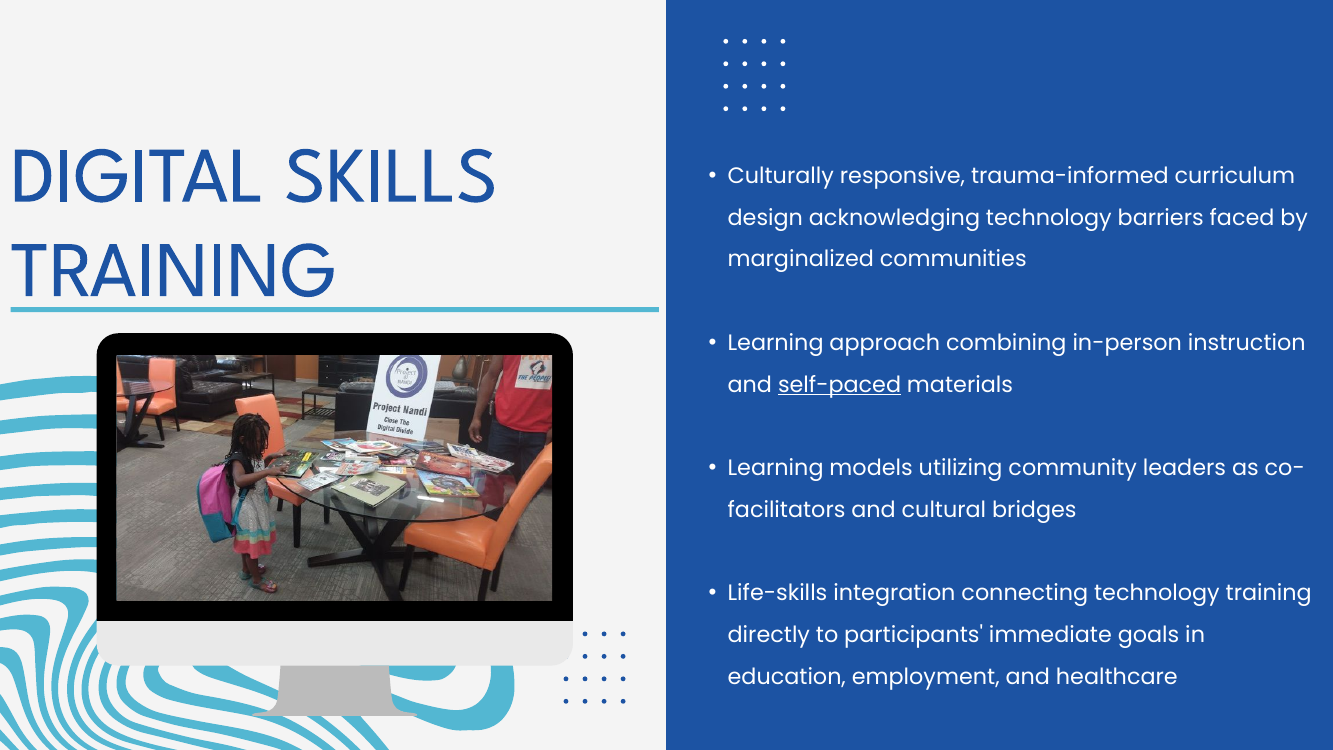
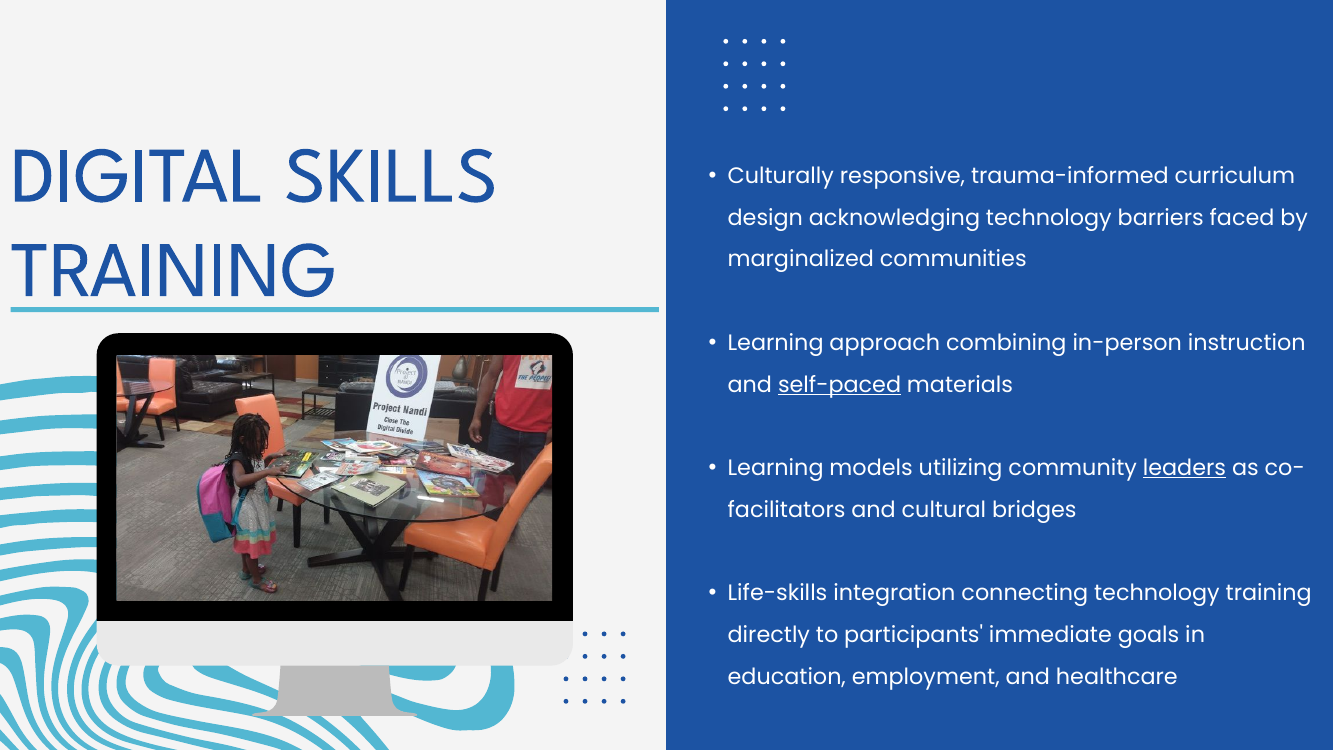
leaders underline: none -> present
